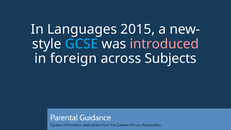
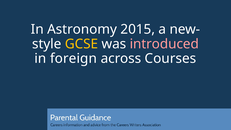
Languages: Languages -> Astronomy
GCSE colour: light blue -> yellow
Subjects: Subjects -> Courses
